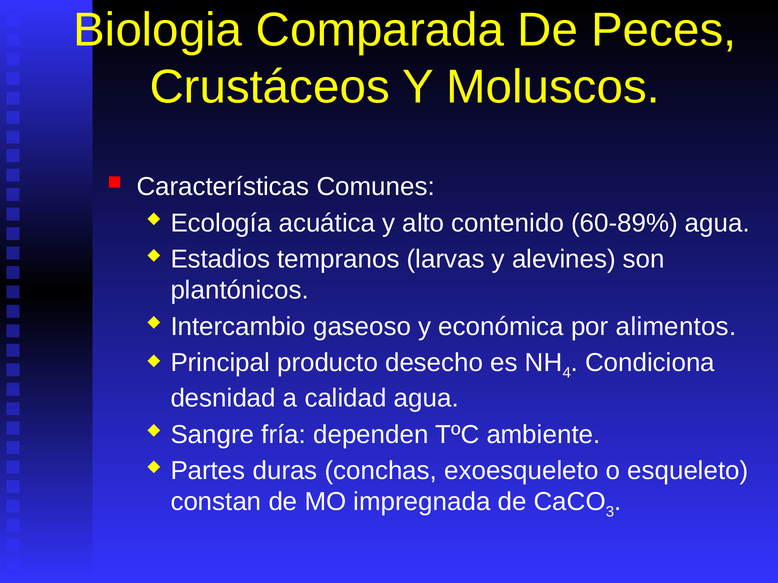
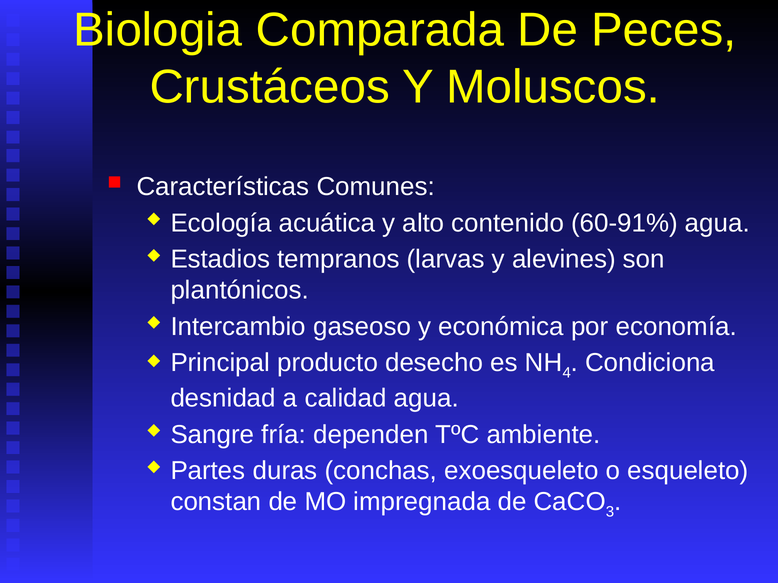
60-89%: 60-89% -> 60-91%
alimentos: alimentos -> economía
